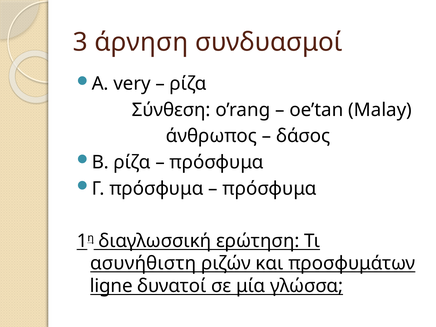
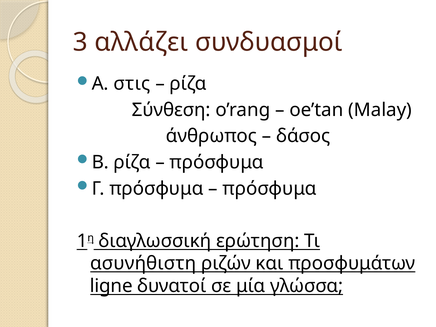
άρνηση: άρνηση -> αλλάζει
very: very -> στις
